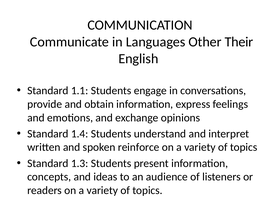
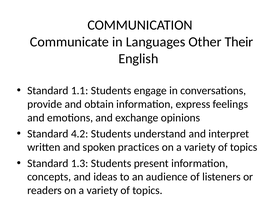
1.4: 1.4 -> 4.2
reinforce: reinforce -> practices
